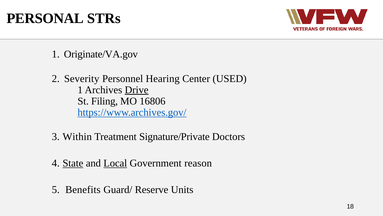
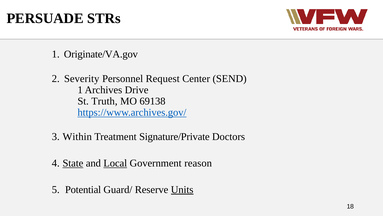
PERSONAL: PERSONAL -> PERSUADE
Hearing: Hearing -> Request
USED: USED -> SEND
Drive underline: present -> none
Filing: Filing -> Truth
16806: 16806 -> 69138
Benefits: Benefits -> Potential
Units underline: none -> present
